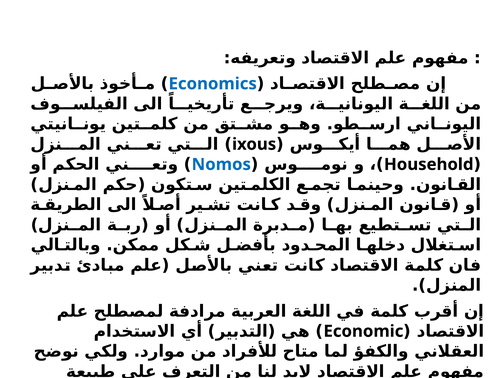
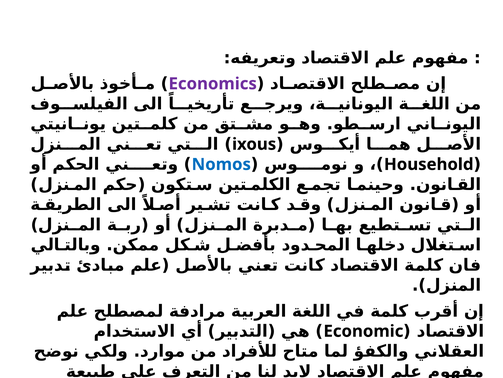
Economics colour: blue -> purple
